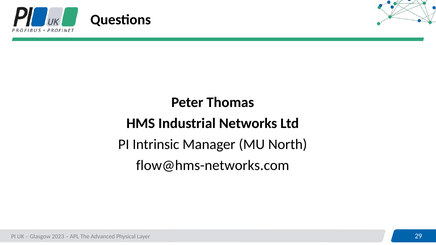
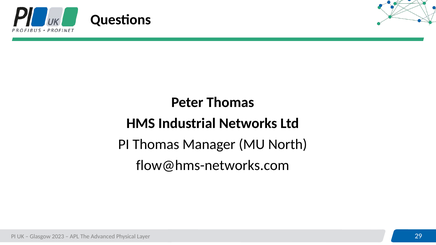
PI Intrinsic: Intrinsic -> Thomas
